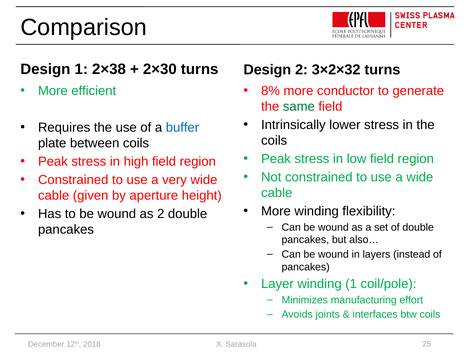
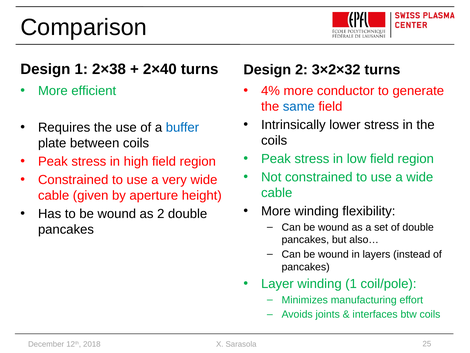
2×30: 2×30 -> 2×40
8%: 8% -> 4%
same colour: green -> blue
